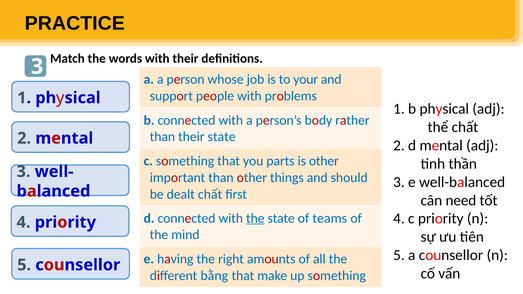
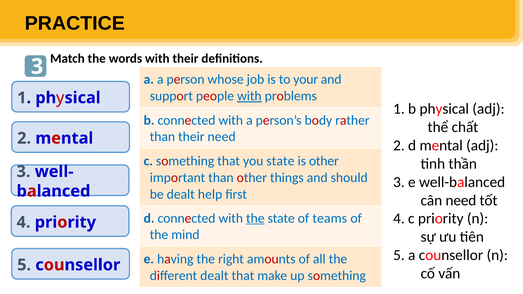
with at (249, 96) underline: none -> present
their state: state -> need
you parts: parts -> state
dealt chất: chất -> help
different bằng: bằng -> dealt
